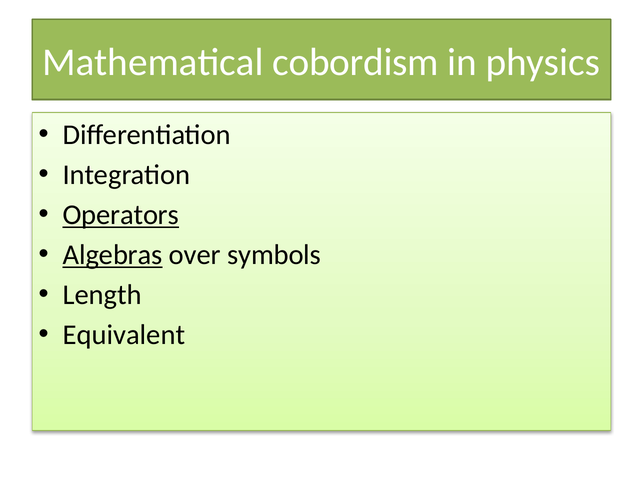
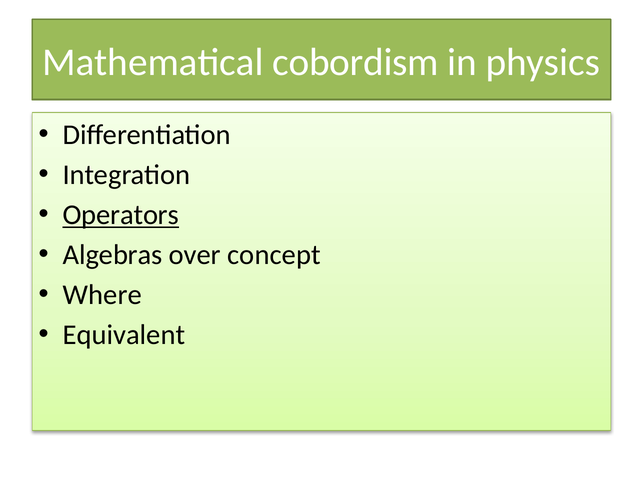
Algebras underline: present -> none
symbols: symbols -> concept
Length: Length -> Where
